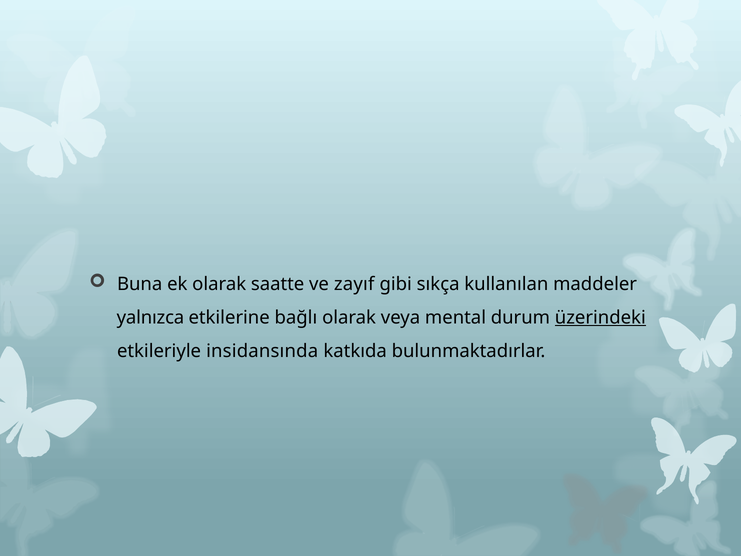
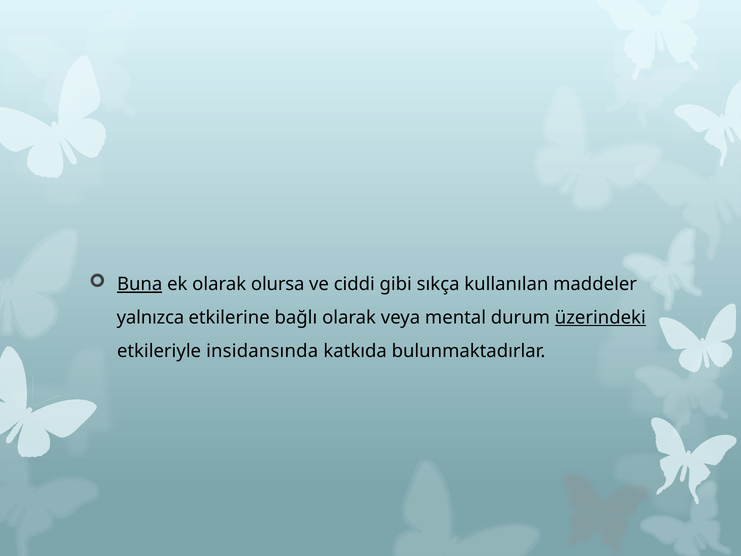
Buna underline: none -> present
saatte: saatte -> olursa
zayıf: zayıf -> ciddi
